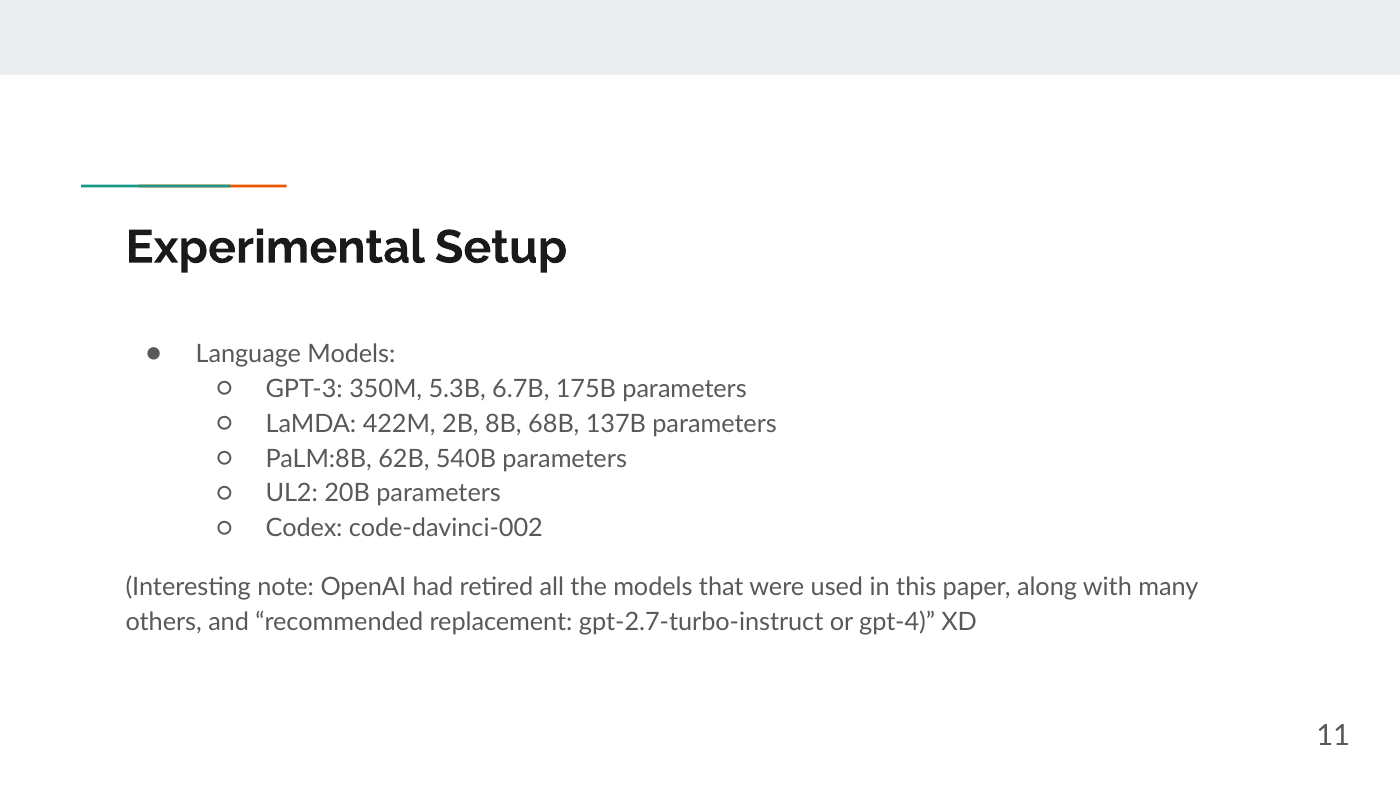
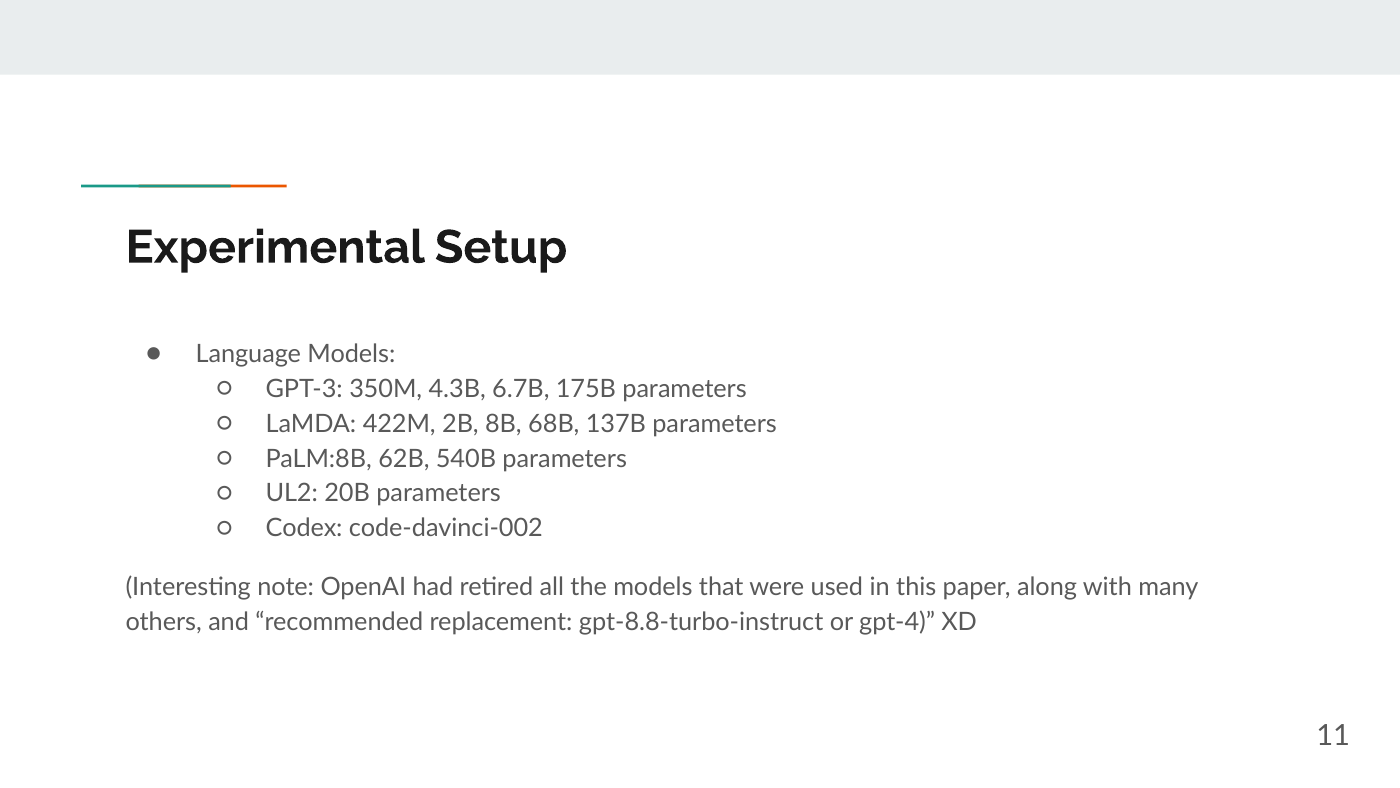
5.3B: 5.3B -> 4.3B
gpt-2.7-turbo-instruct: gpt-2.7-turbo-instruct -> gpt-8.8-turbo-instruct
